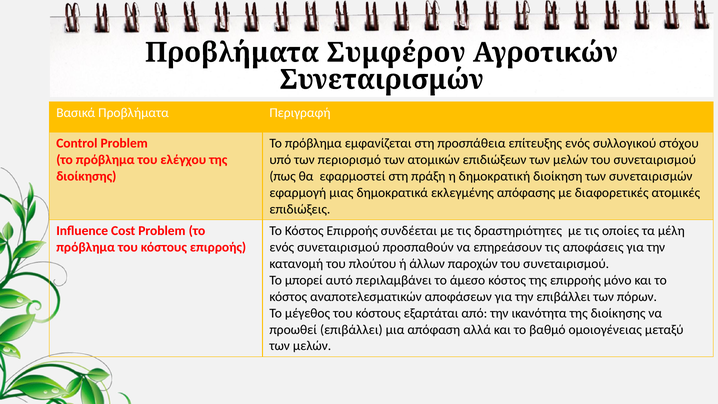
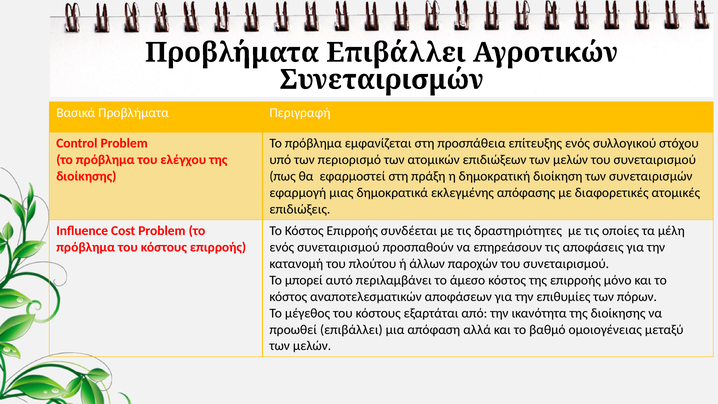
Προβλήματα Συμφέρον: Συμφέρον -> Επιβάλλει
την επιβάλλει: επιβάλλει -> επιθυμίες
